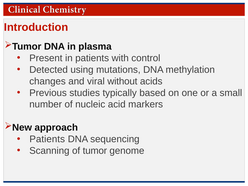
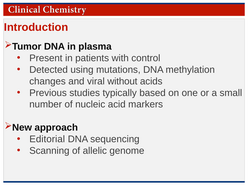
Patients at (47, 139): Patients -> Editorial
tumor: tumor -> allelic
